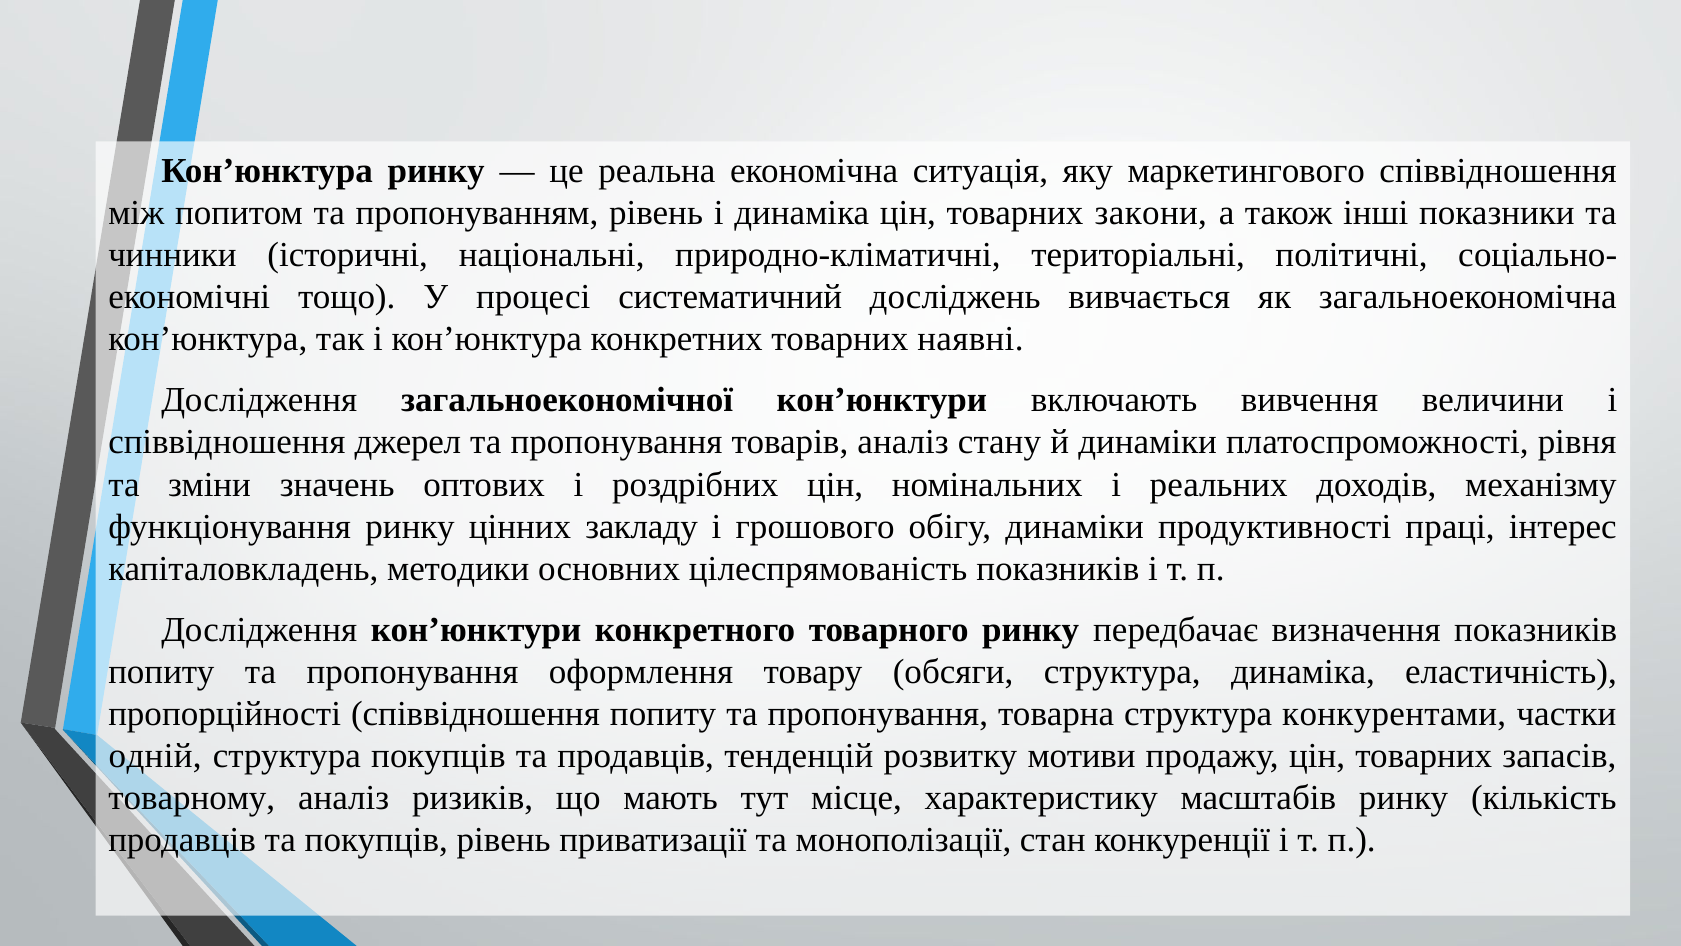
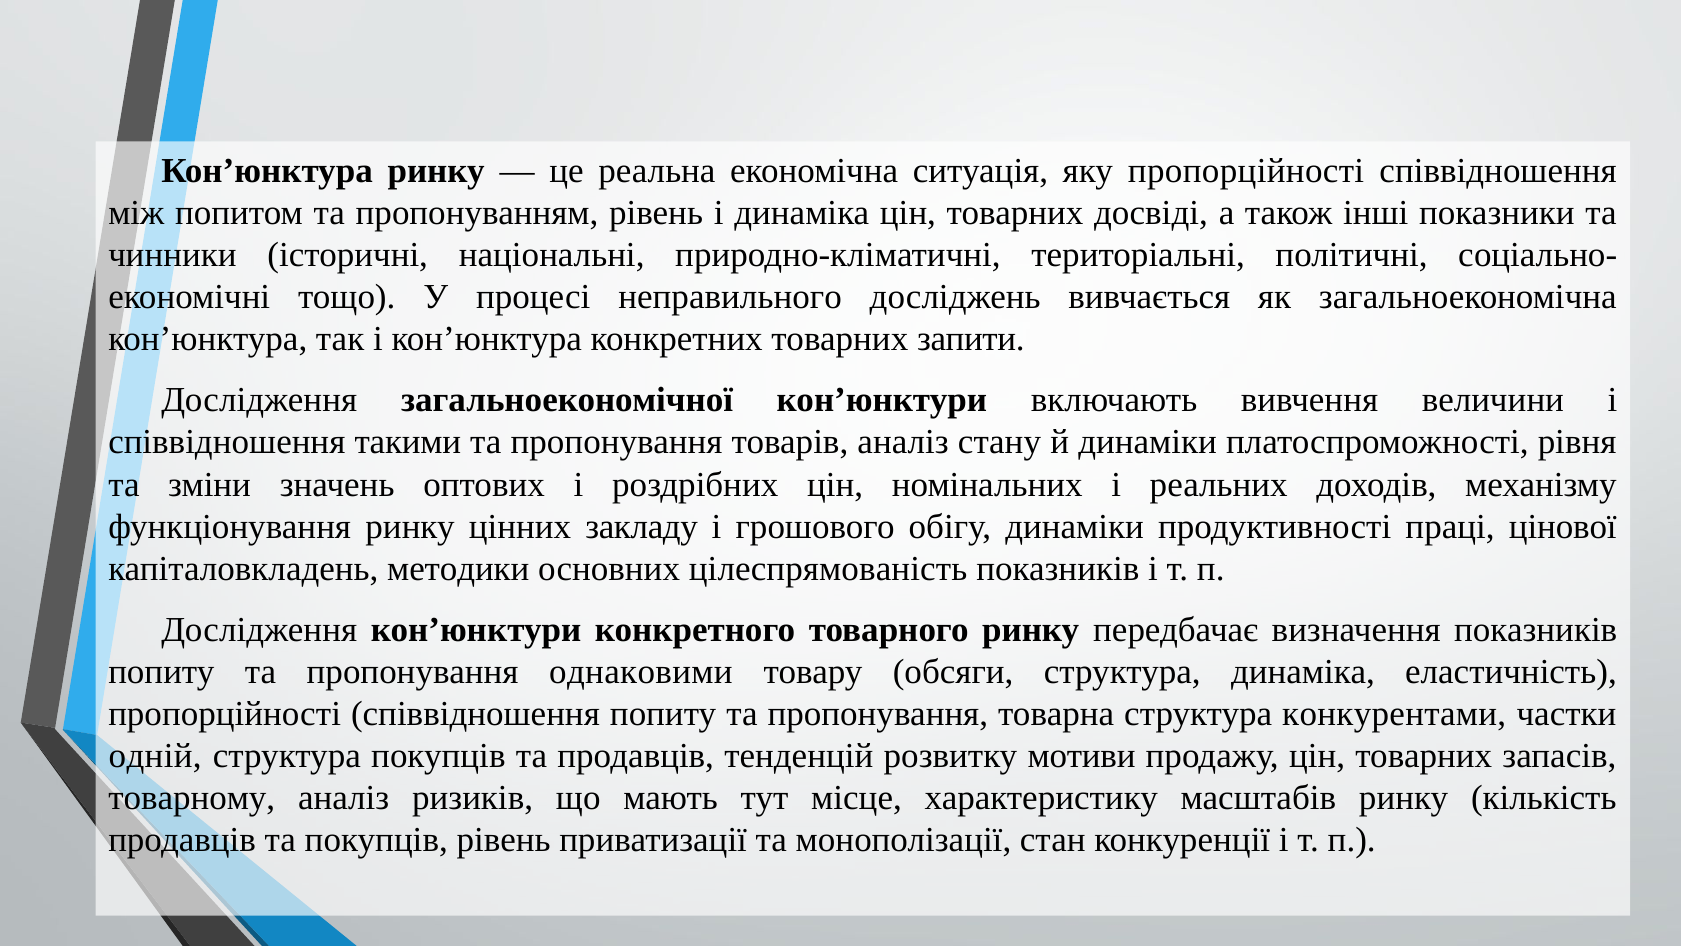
яку маркетингового: маркетингового -> пропорційності
закони: закони -> досвіді
систематичний: систематичний -> неправильного
наявні: наявні -> запити
джерел: джерел -> такими
інтерес: інтерес -> цінової
оформлення: оформлення -> однаковими
